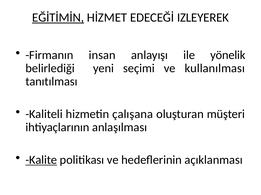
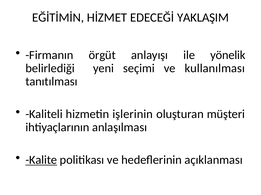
EĞİTİMİN underline: present -> none
IZLEYEREK: IZLEYEREK -> YAKLAŞIM
insan: insan -> örgüt
çalışana: çalışana -> işlerinin
